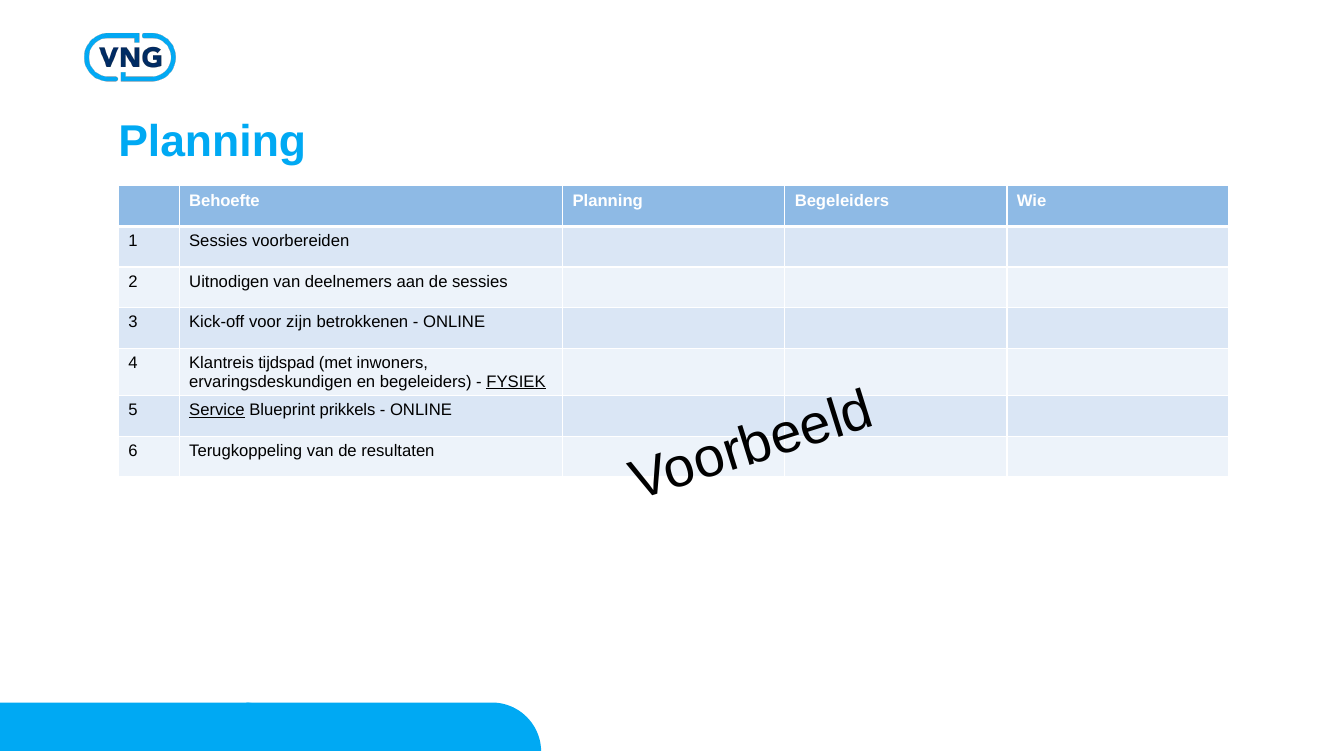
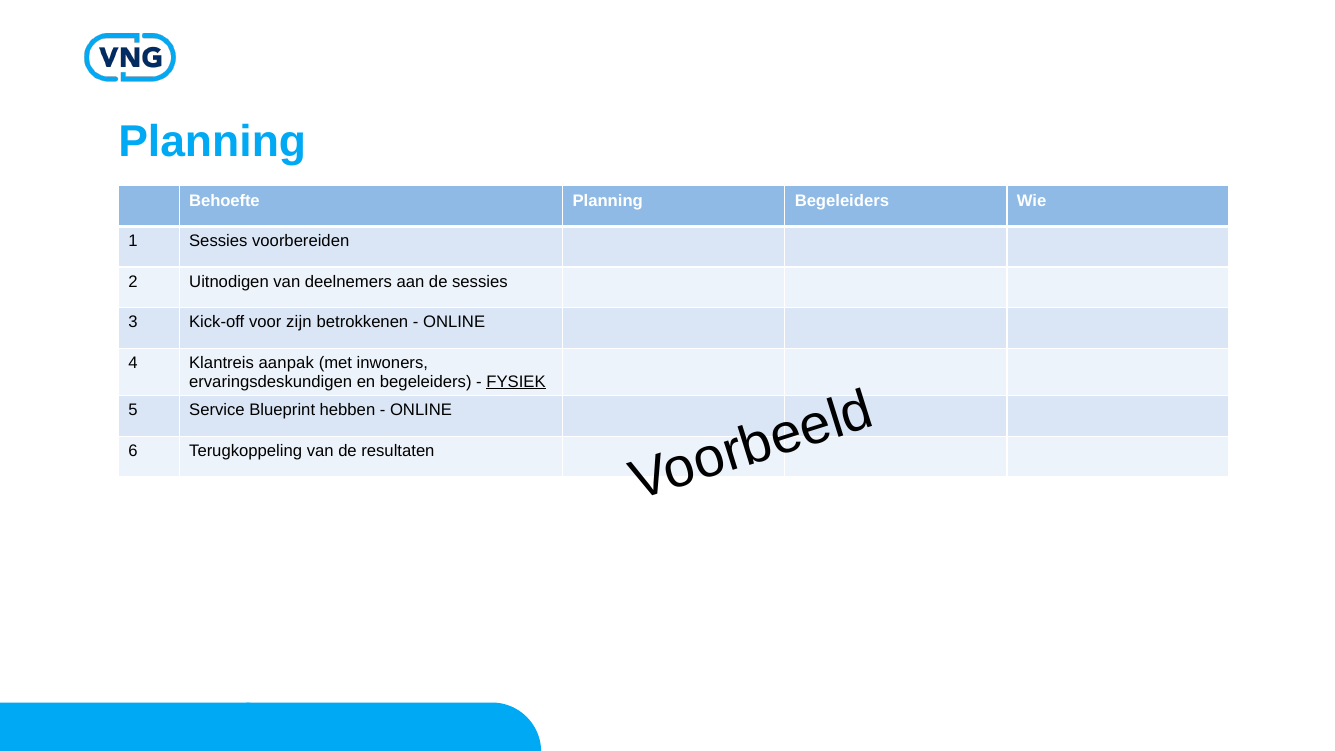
tijdspad: tijdspad -> aanpak
Service underline: present -> none
prikkels: prikkels -> hebben
